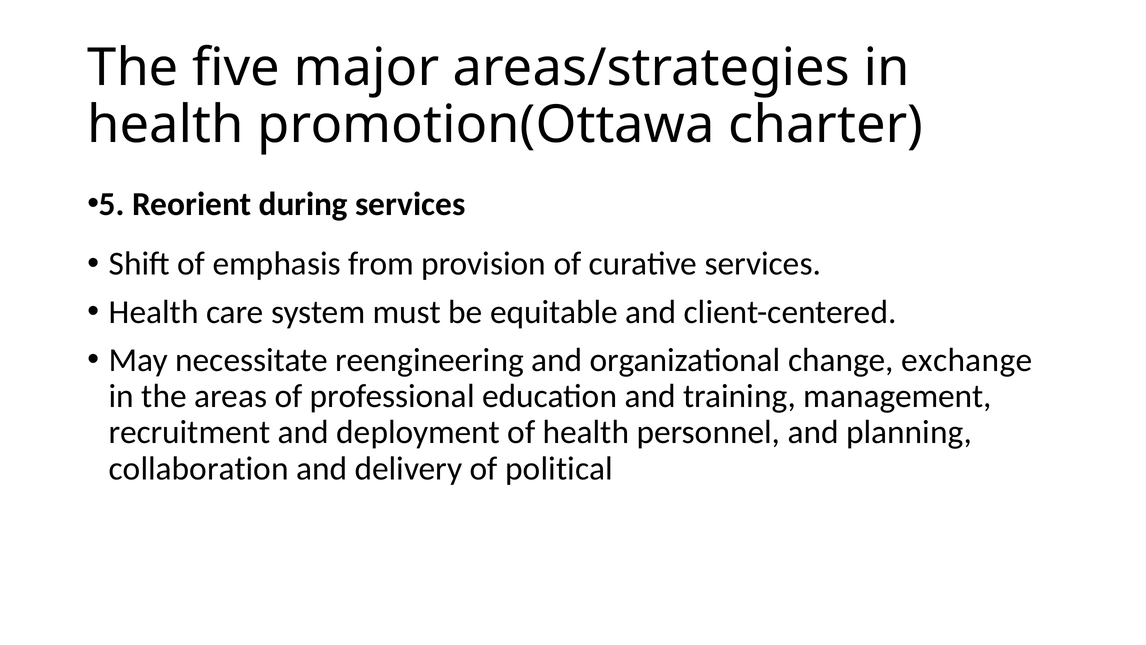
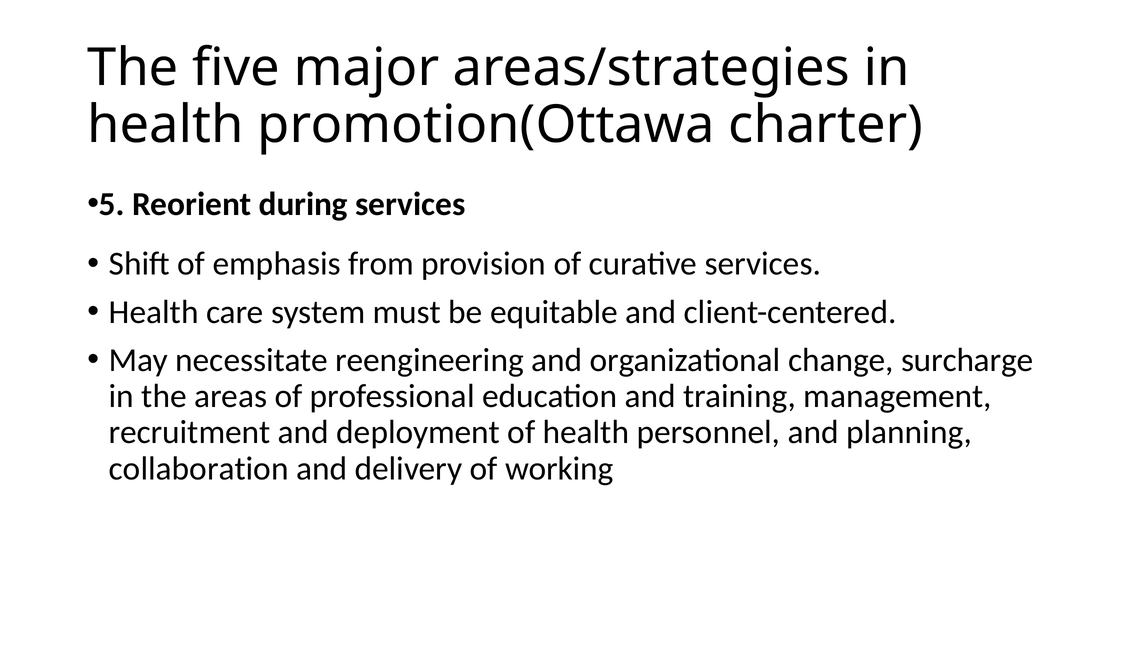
exchange: exchange -> surcharge
political: political -> working
